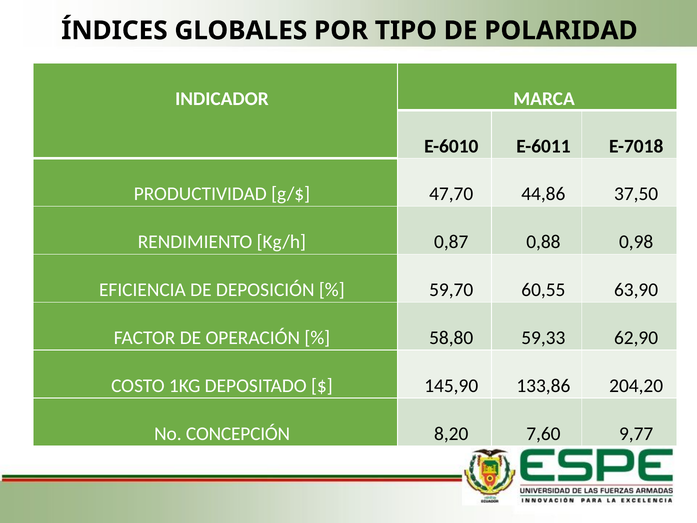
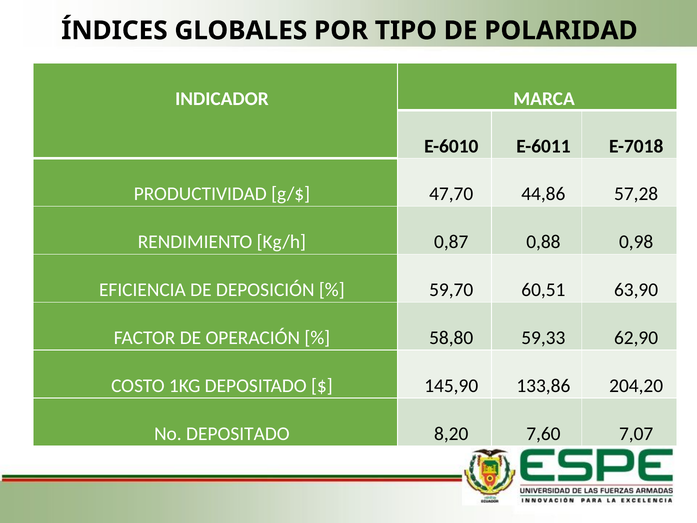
37,50: 37,50 -> 57,28
60,55: 60,55 -> 60,51
No CONCEPCIÓN: CONCEPCIÓN -> DEPOSITADO
9,77: 9,77 -> 7,07
